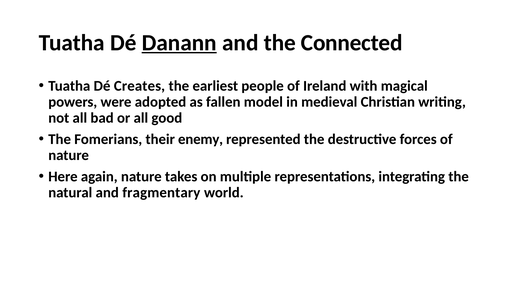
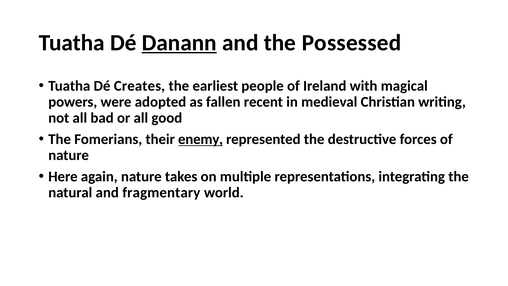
Connected: Connected -> Possessed
model: model -> recent
enemy underline: none -> present
